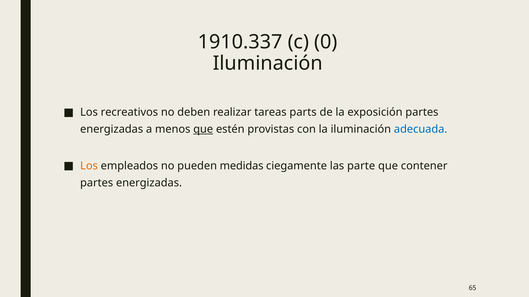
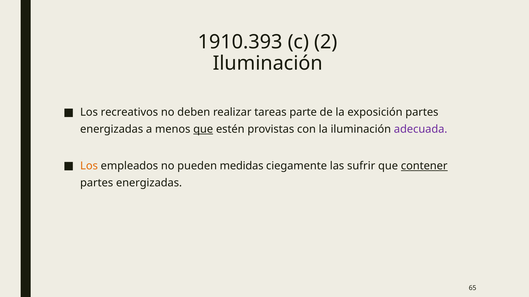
1910.337: 1910.337 -> 1910.393
0: 0 -> 2
parts: parts -> parte
adecuada colour: blue -> purple
parte: parte -> sufrir
contener underline: none -> present
